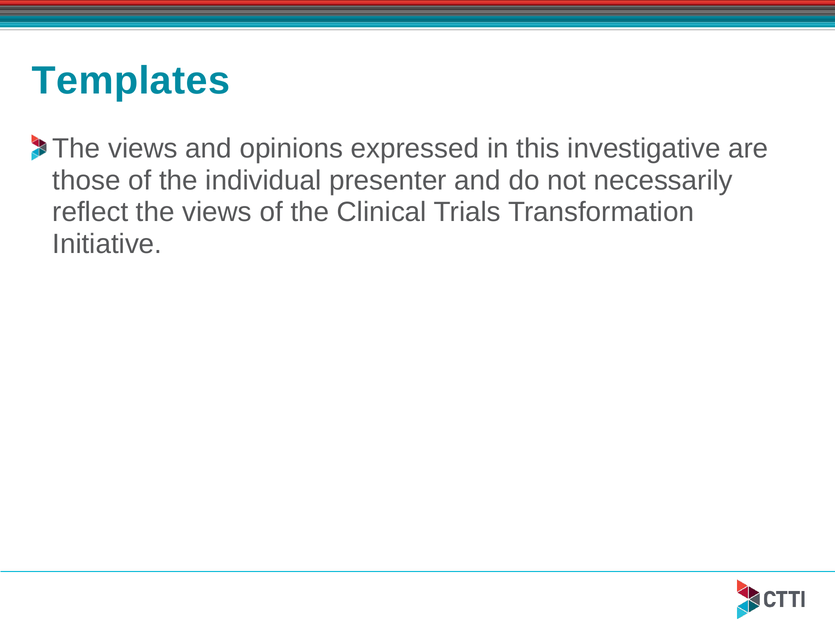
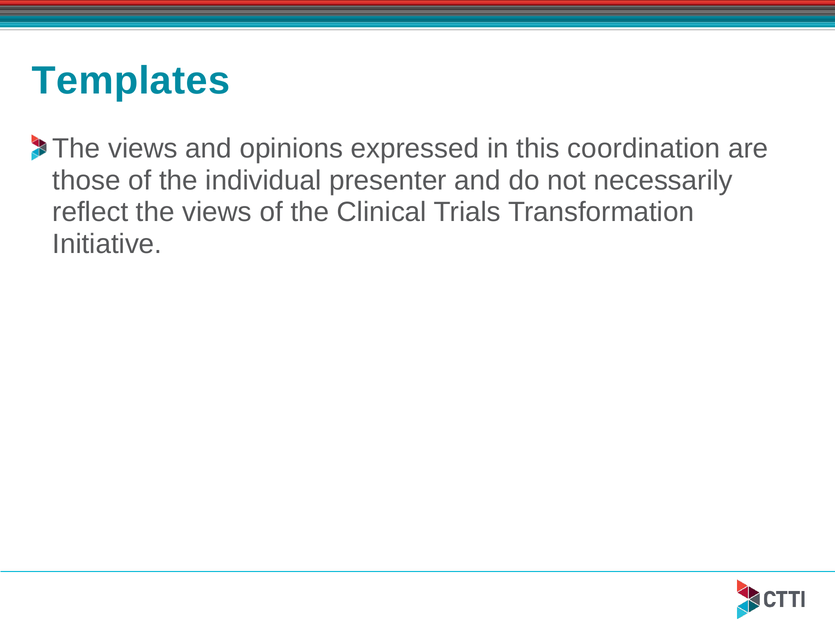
investigative: investigative -> coordination
